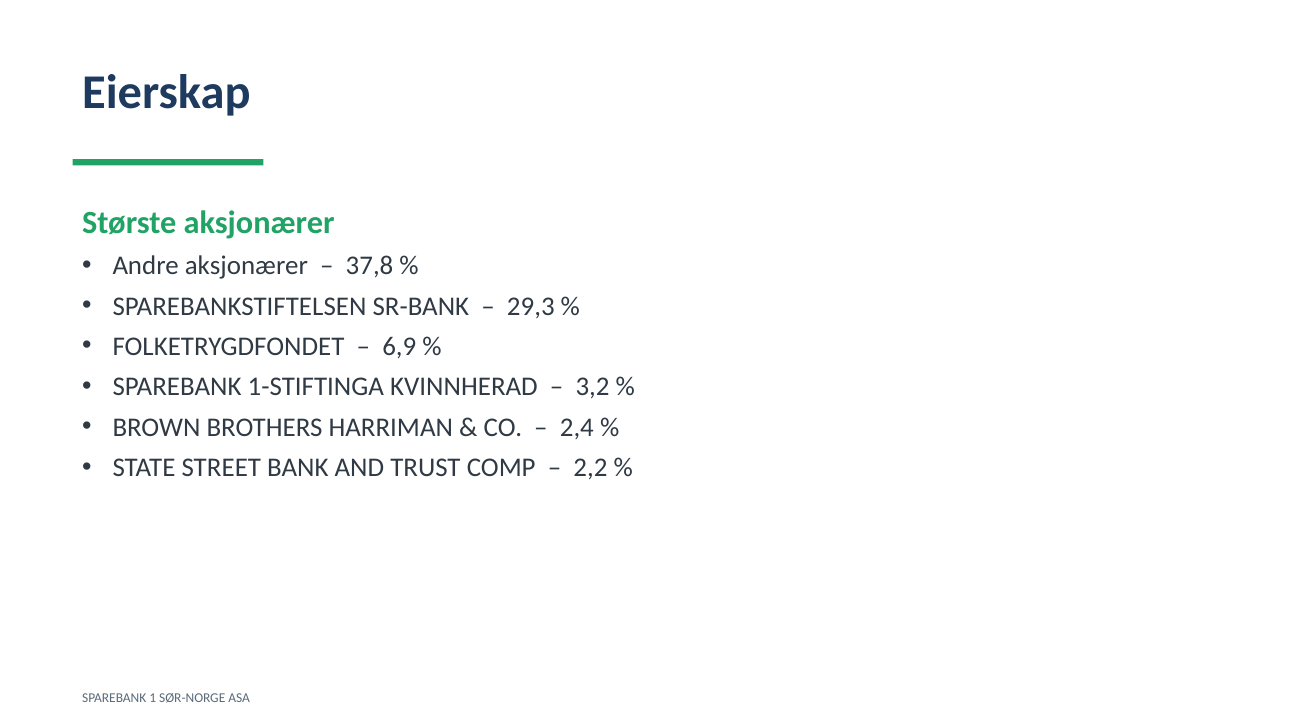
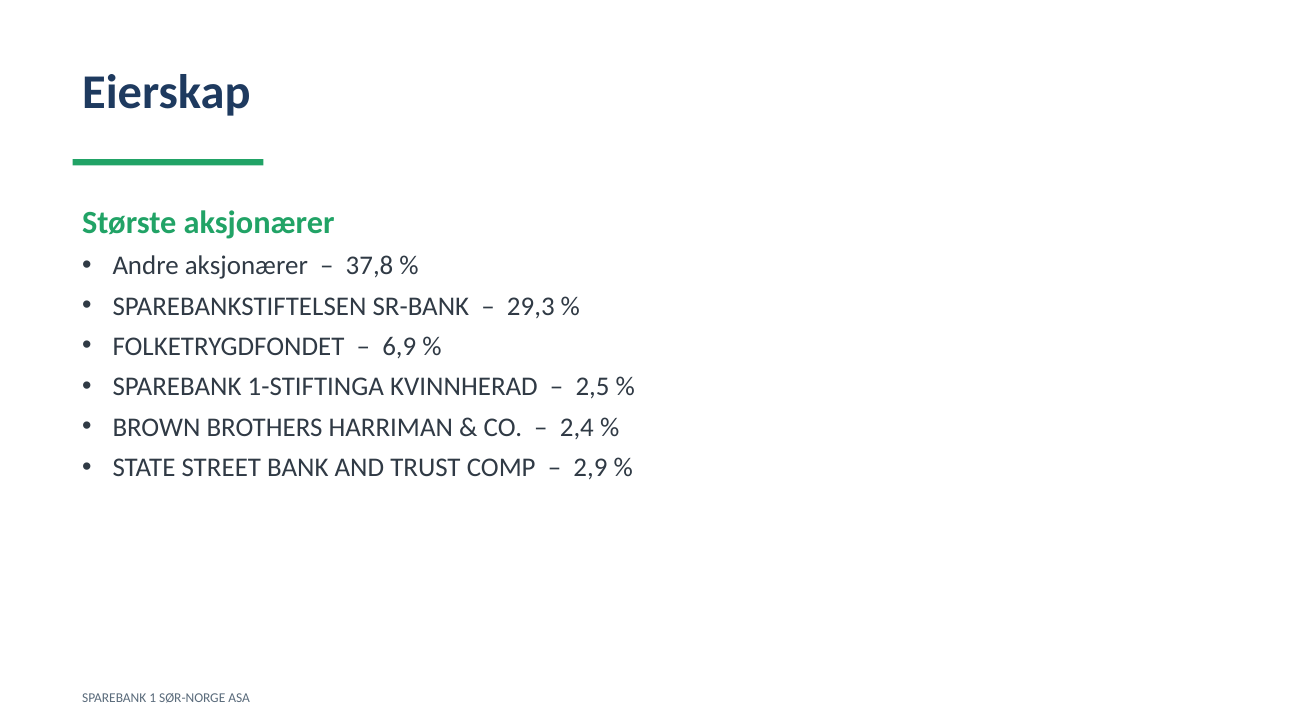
3,2: 3,2 -> 2,5
2,2: 2,2 -> 2,9
